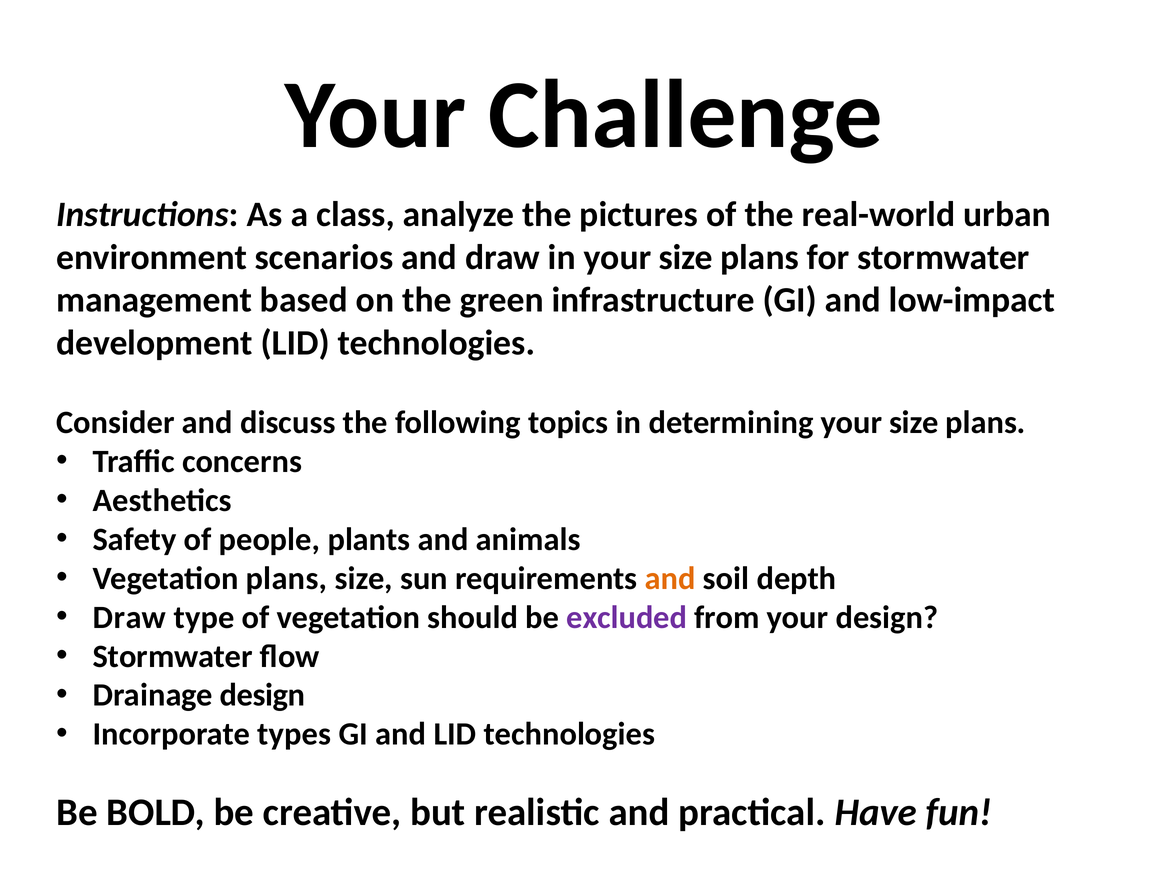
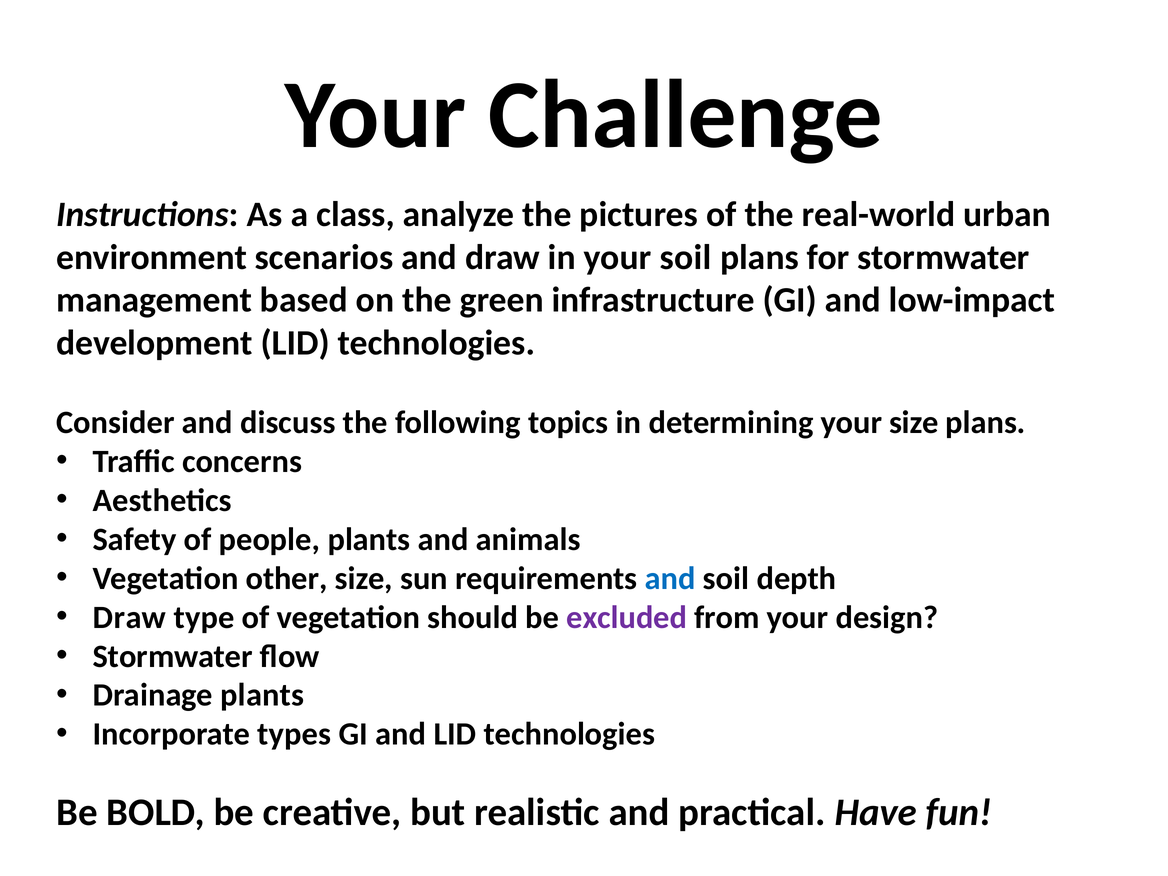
in your size: size -> soil
Vegetation plans: plans -> other
and at (670, 578) colour: orange -> blue
Drainage design: design -> plants
